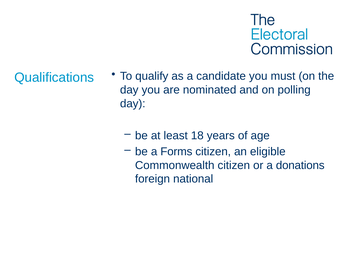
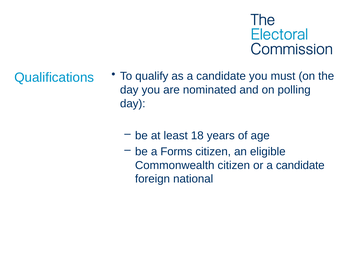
or a donations: donations -> candidate
